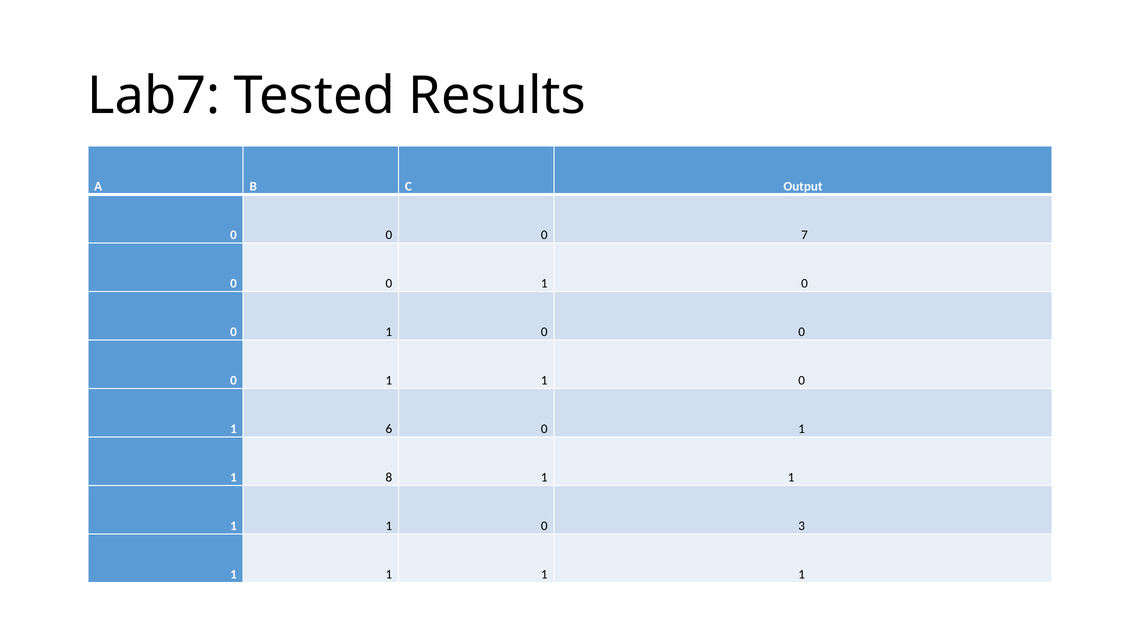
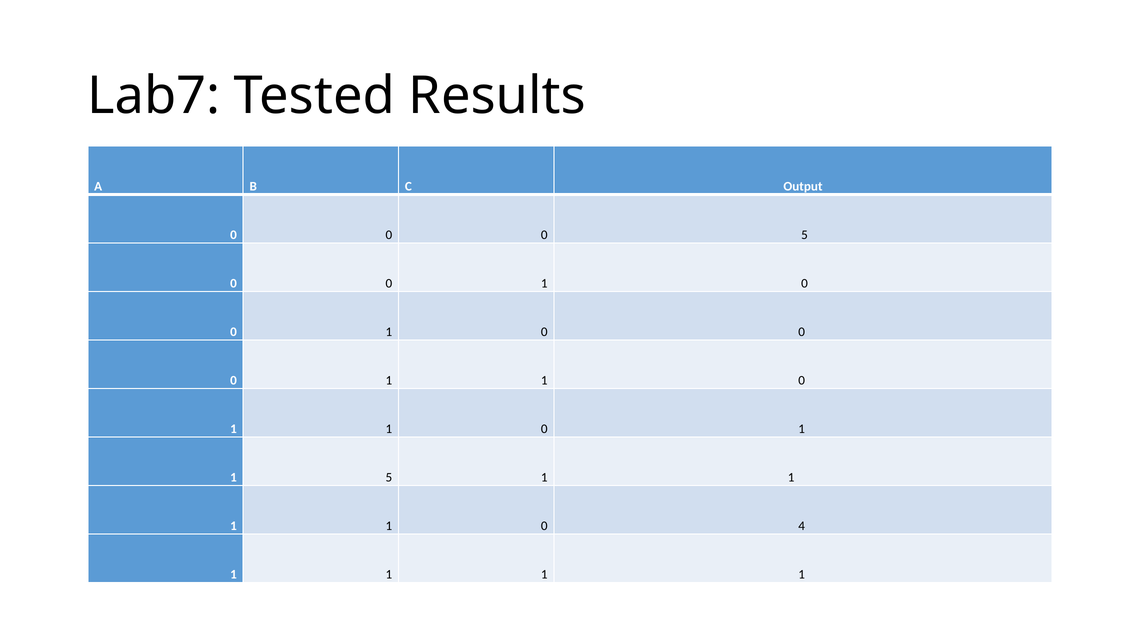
0 7: 7 -> 5
6 at (389, 429): 6 -> 1
1 8: 8 -> 5
3: 3 -> 4
